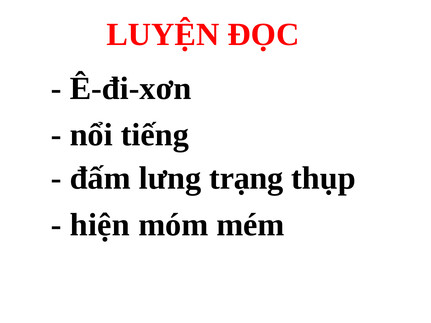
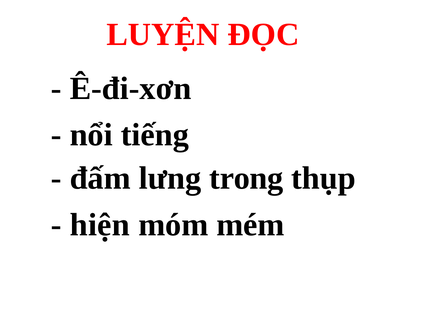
trạng: trạng -> trong
